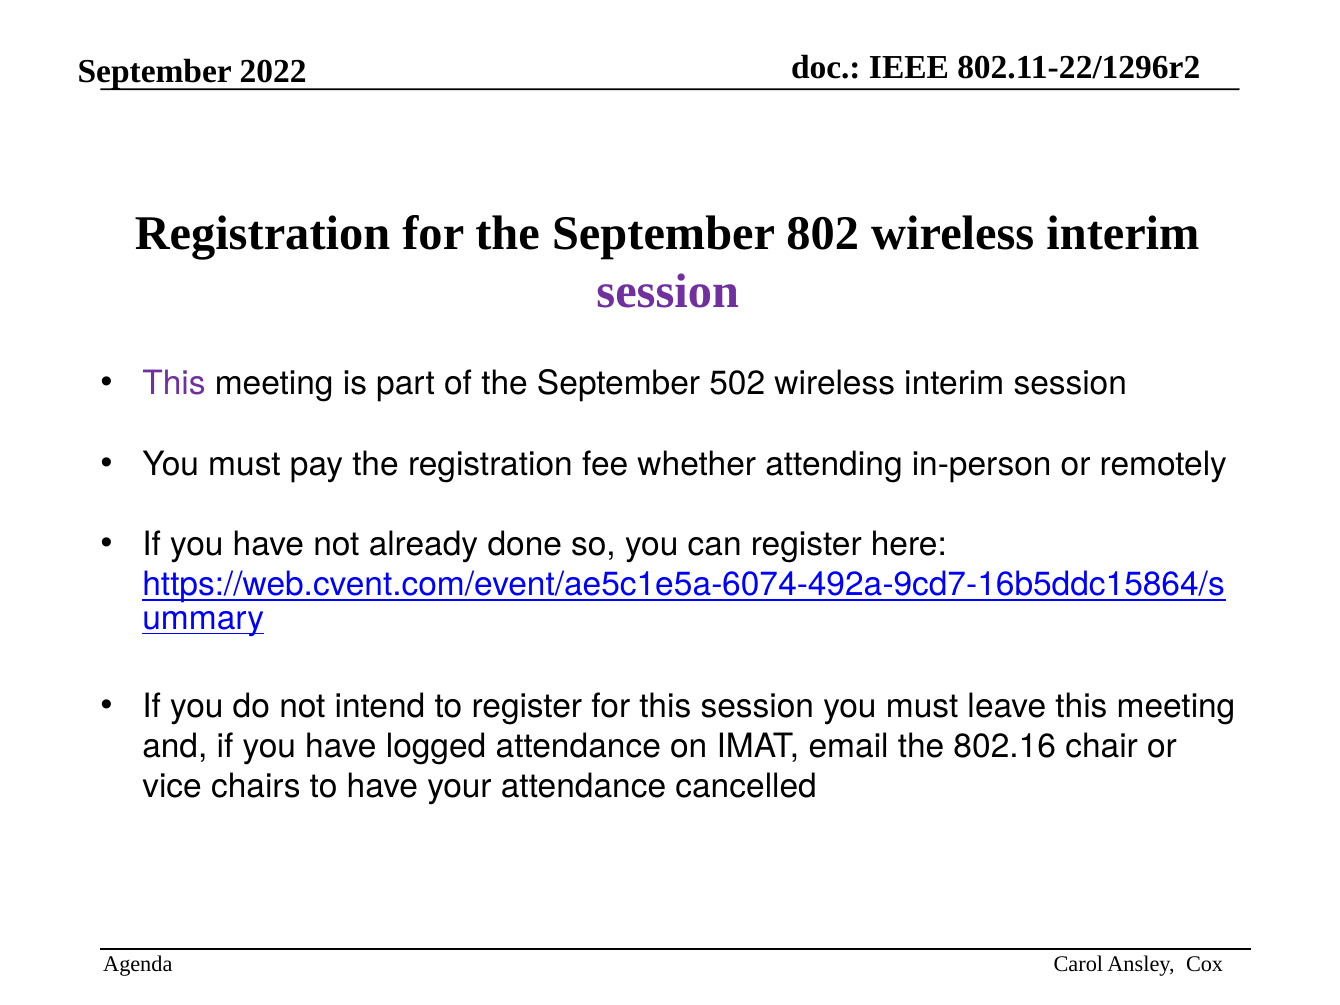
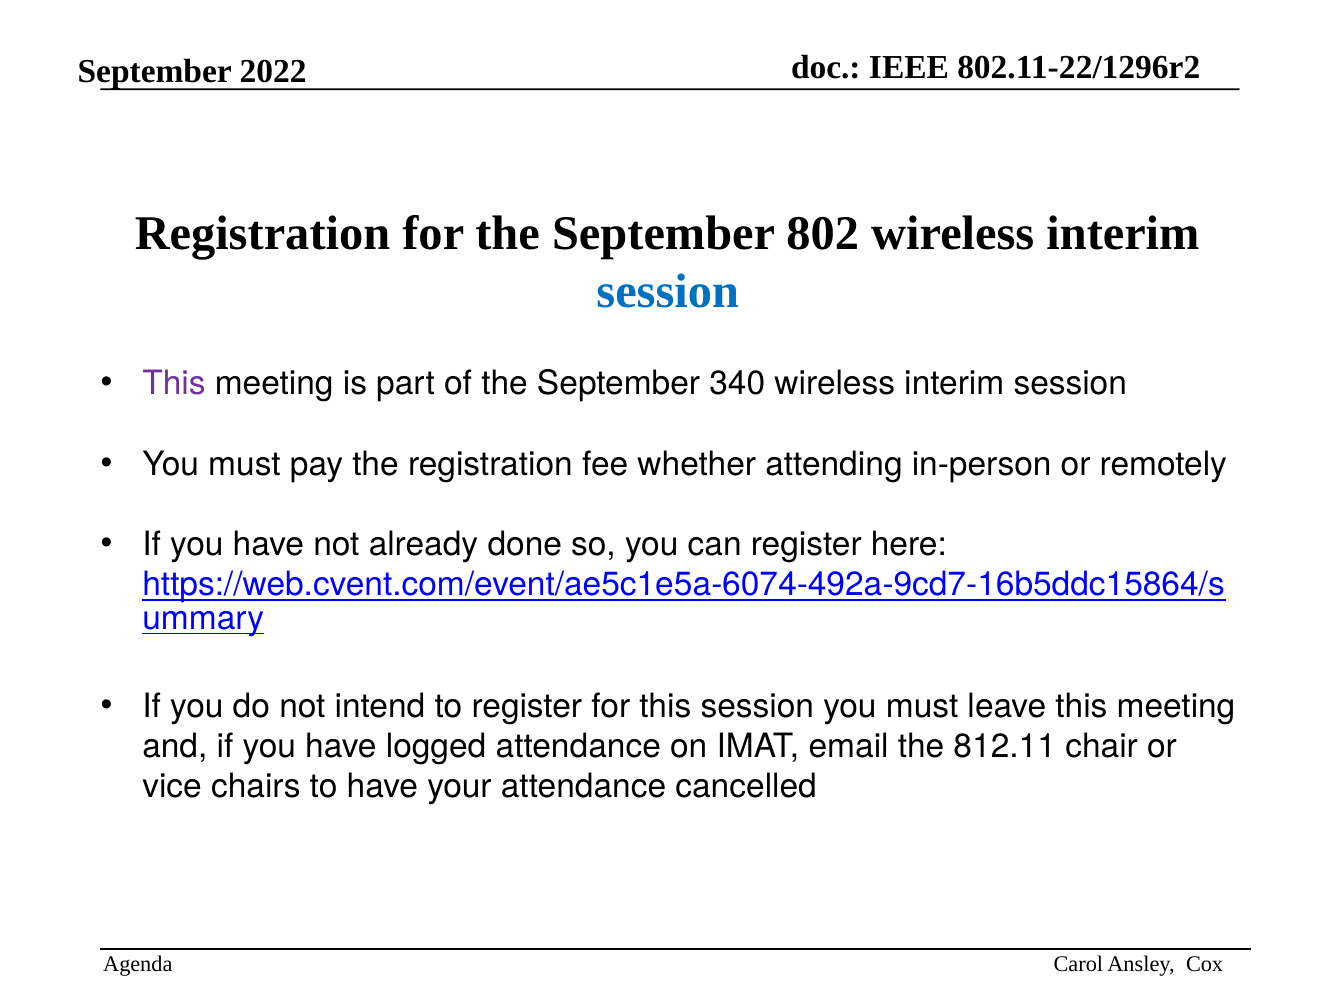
session at (668, 292) colour: purple -> blue
502: 502 -> 340
802.16: 802.16 -> 812.11
